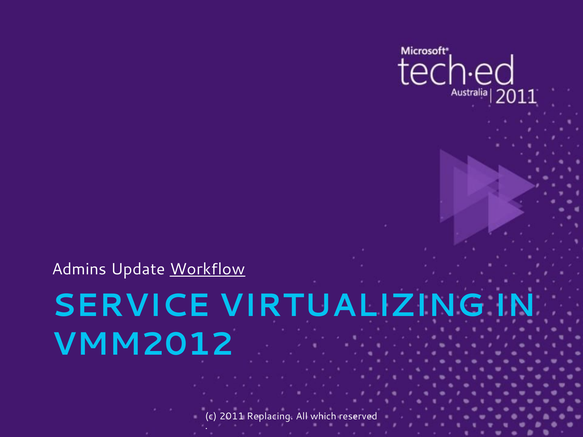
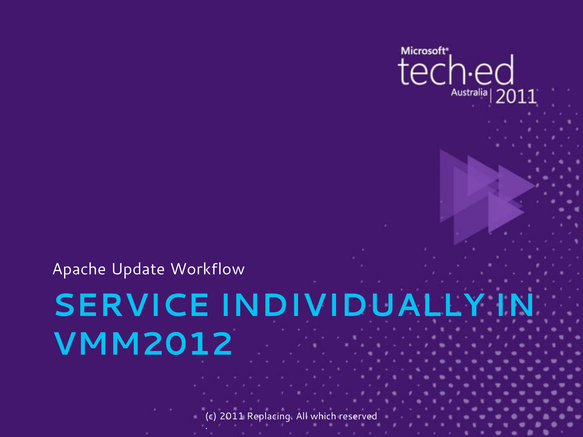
Admins: Admins -> Apache
Workflow underline: present -> none
VIRTUALIZING: VIRTUALIZING -> INDIVIDUALLY
